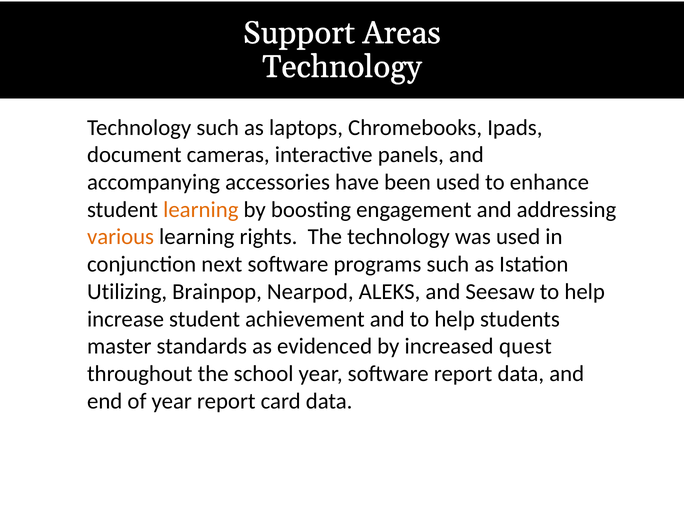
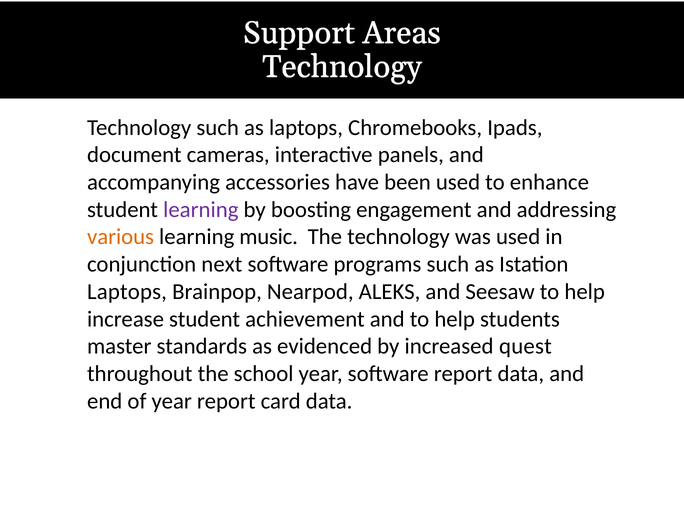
learning at (201, 210) colour: orange -> purple
rights: rights -> music
Utilizing at (127, 292): Utilizing -> Laptops
